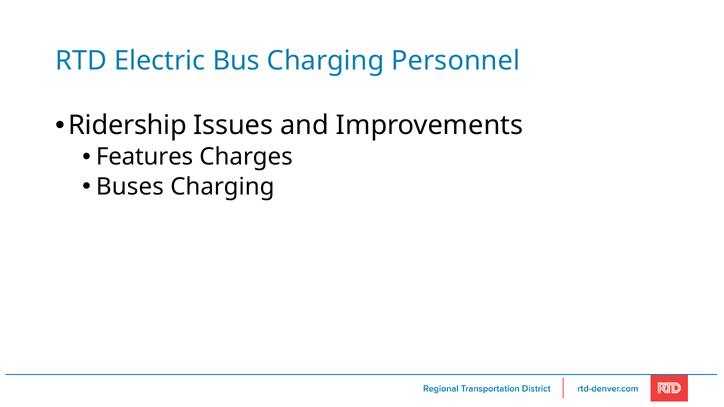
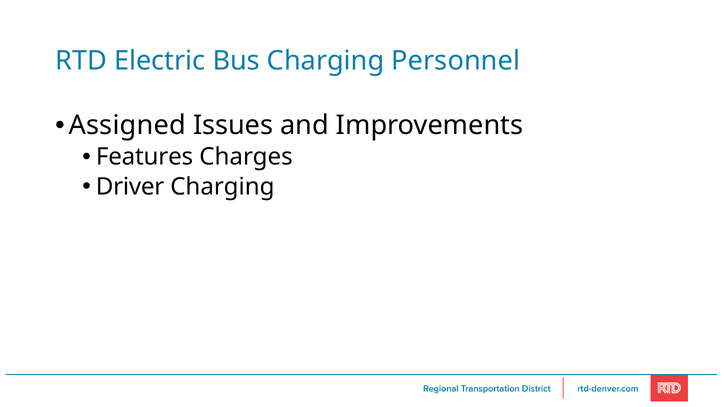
Ridership: Ridership -> Assigned
Buses: Buses -> Driver
